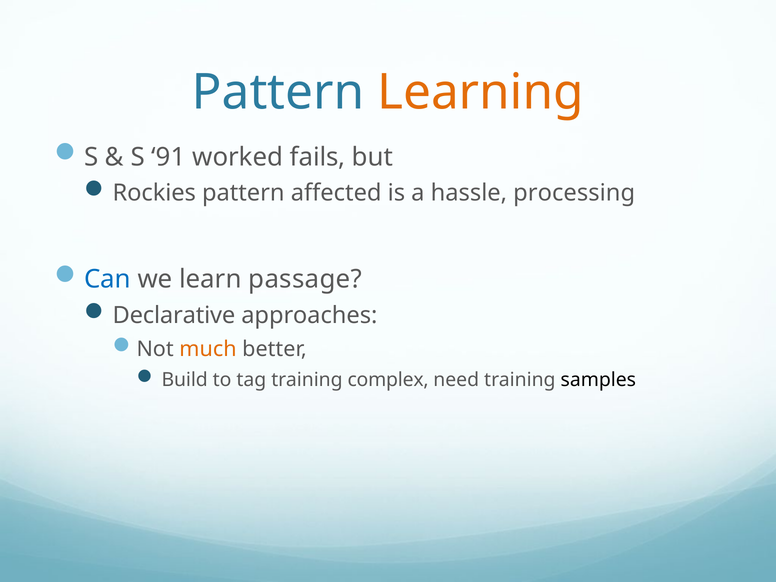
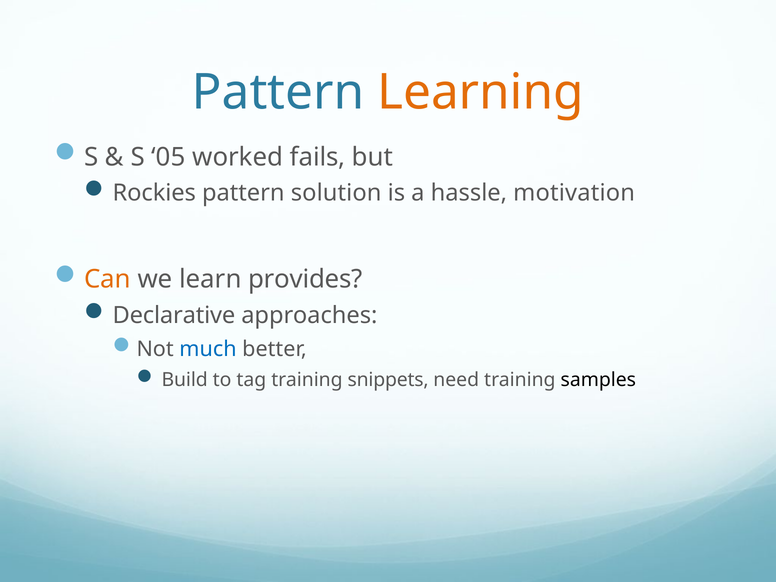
91: 91 -> 05
affected: affected -> solution
processing: processing -> motivation
Can colour: blue -> orange
passage: passage -> provides
much colour: orange -> blue
complex: complex -> snippets
